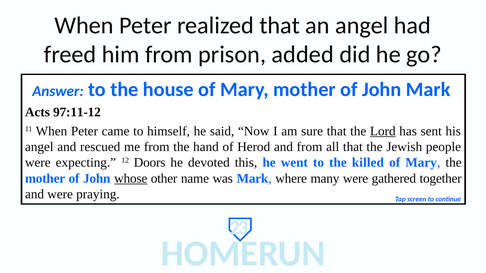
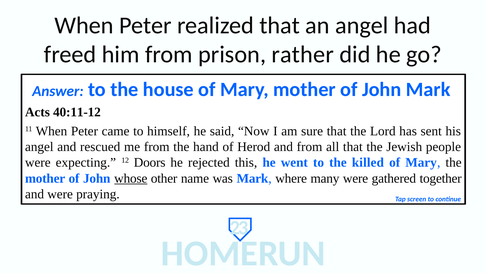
added: added -> rather
97:11-12: 97:11-12 -> 40:11-12
Lord underline: present -> none
devoted: devoted -> rejected
